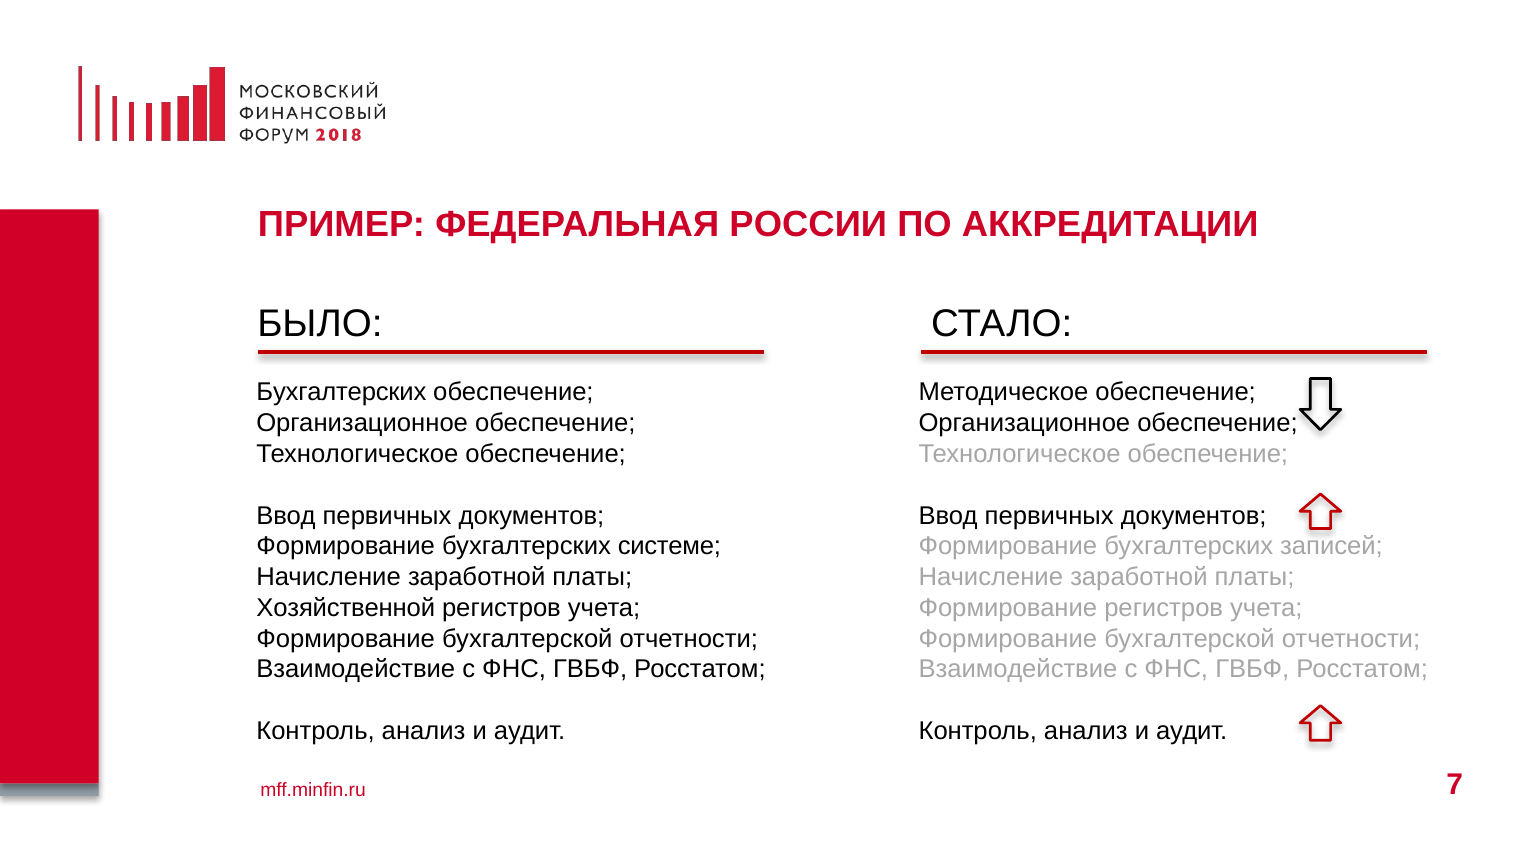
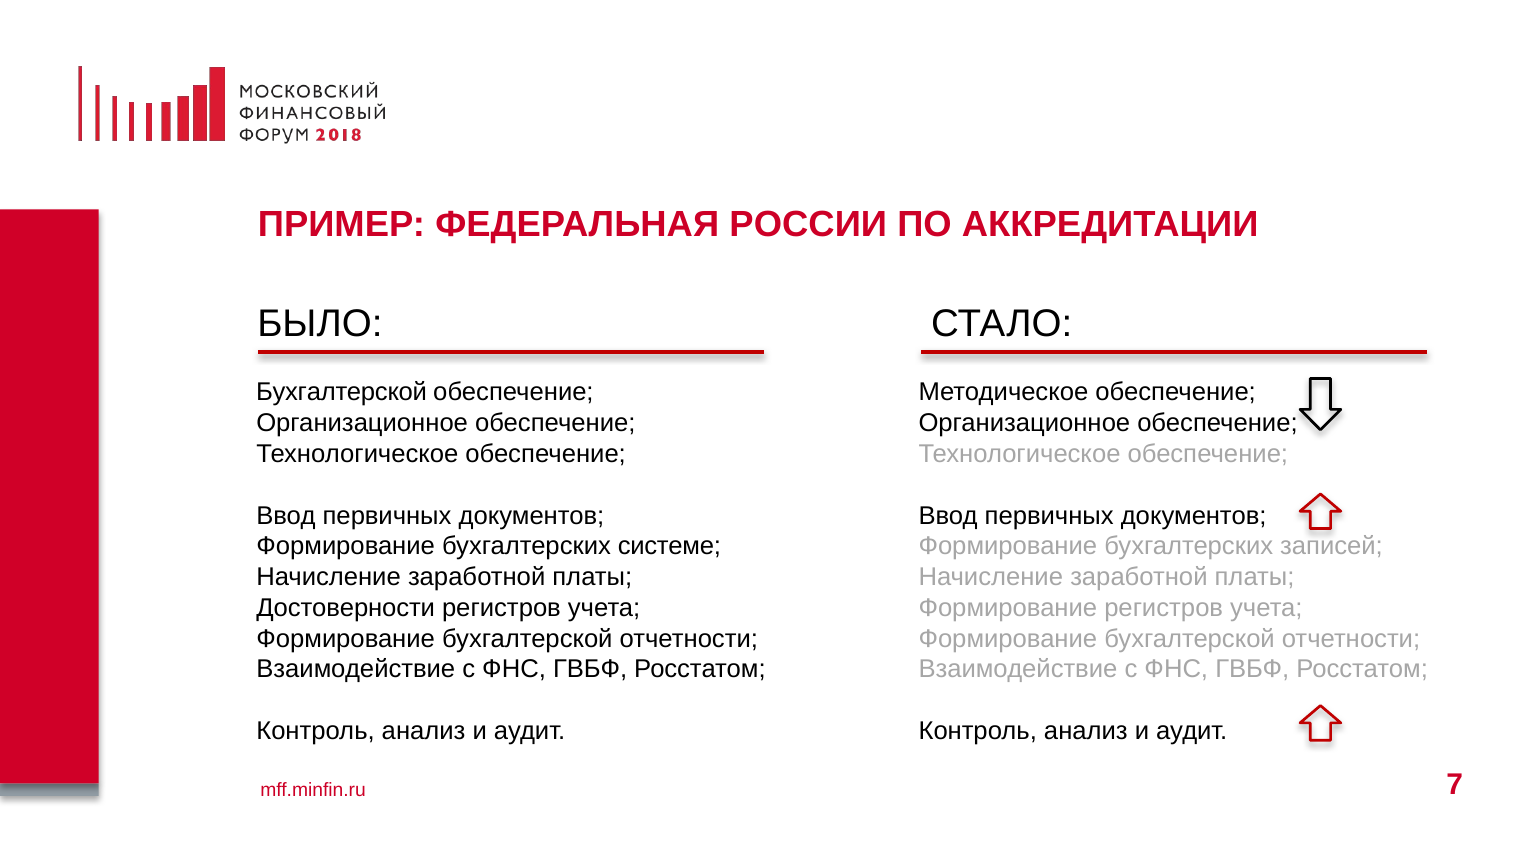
Бухгалтерских at (341, 393): Бухгалтерских -> Бухгалтерской
Хозяйственной: Хозяйственной -> Достоверности
